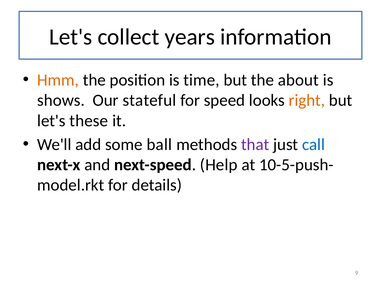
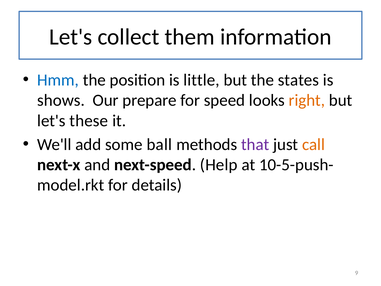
years: years -> them
Hmm colour: orange -> blue
time: time -> little
about: about -> states
stateful: stateful -> prepare
call colour: blue -> orange
